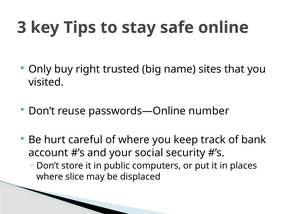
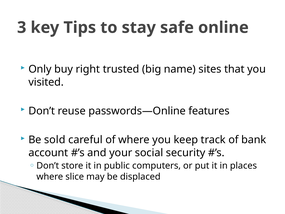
number: number -> features
hurt: hurt -> sold
